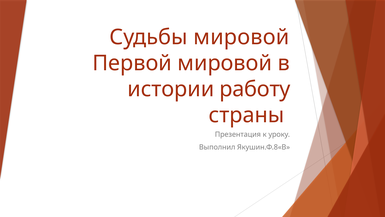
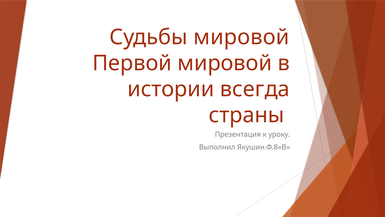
работу: работу -> всегда
